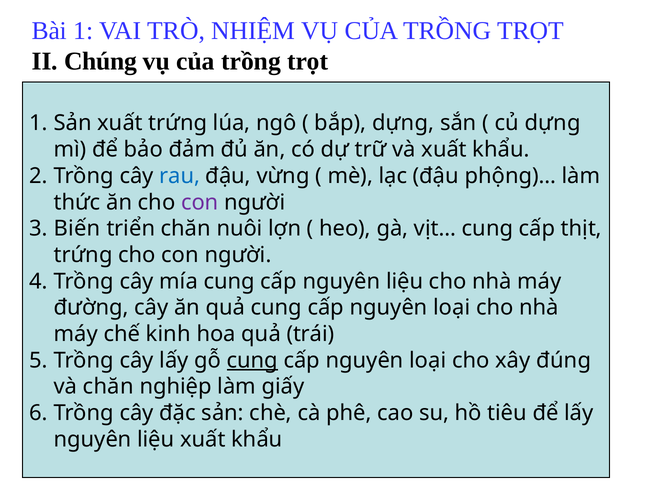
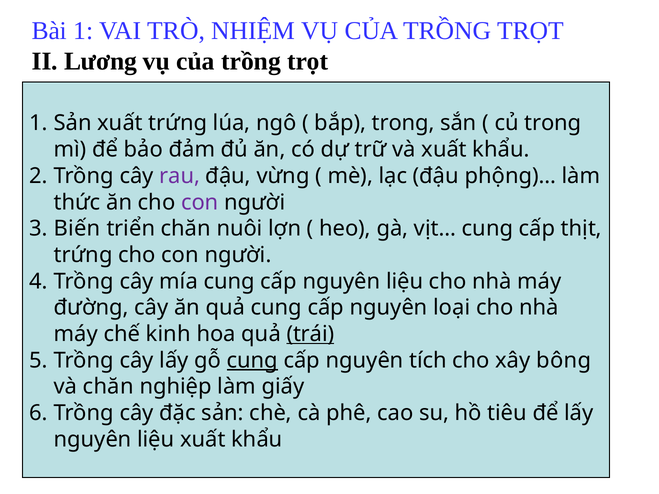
Chúng: Chúng -> Lương
bắp dựng: dựng -> trong
củ dựng: dựng -> trong
rau colour: blue -> purple
trái underline: none -> present
loại at (428, 361): loại -> tích
đúng: đúng -> bông
